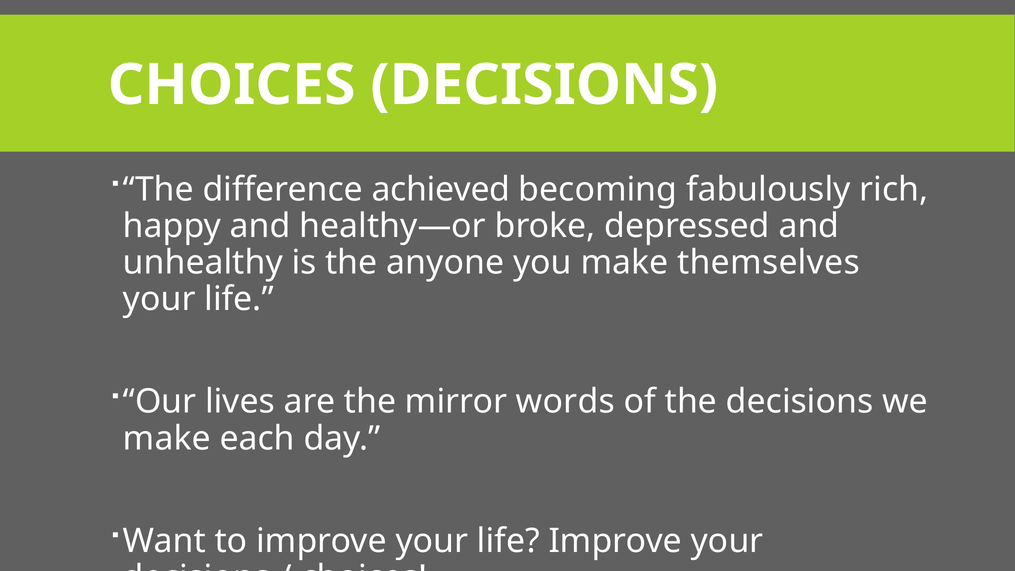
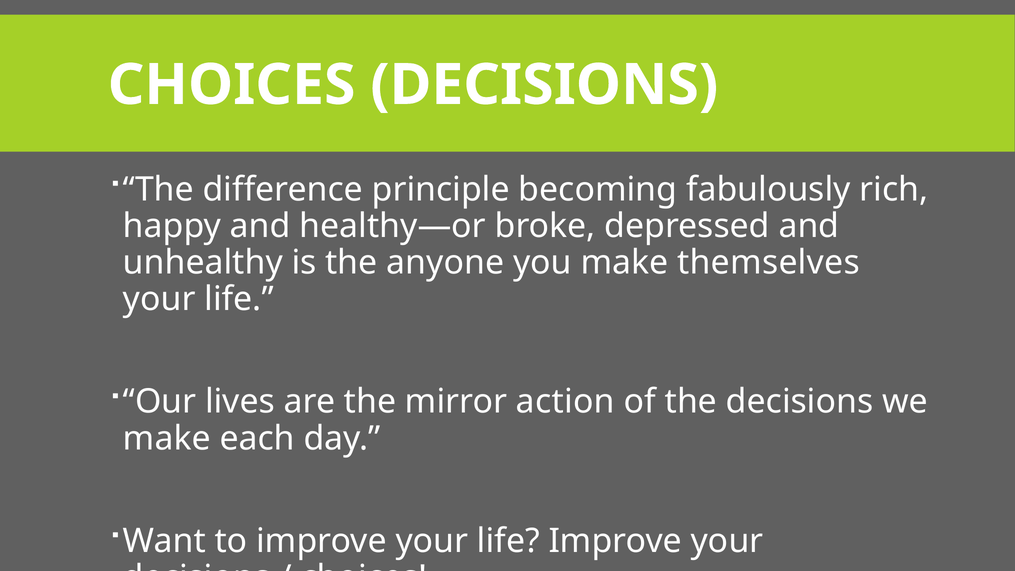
achieved: achieved -> principle
words: words -> action
